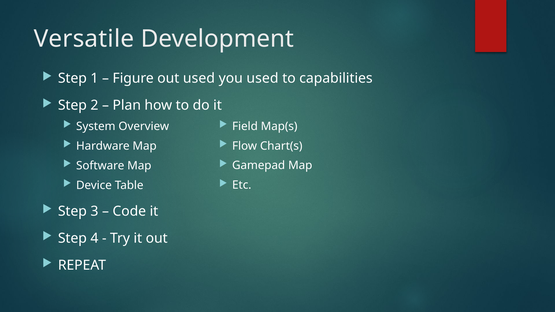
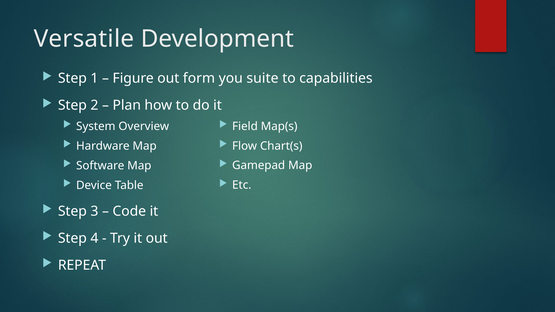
out used: used -> form
you used: used -> suite
